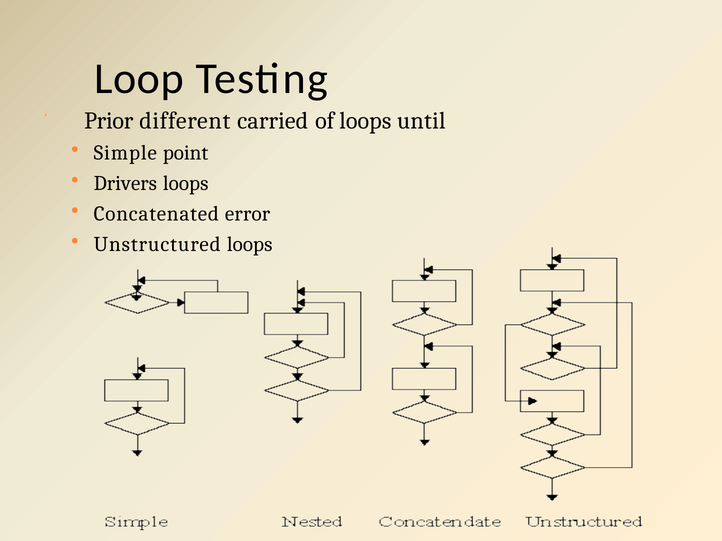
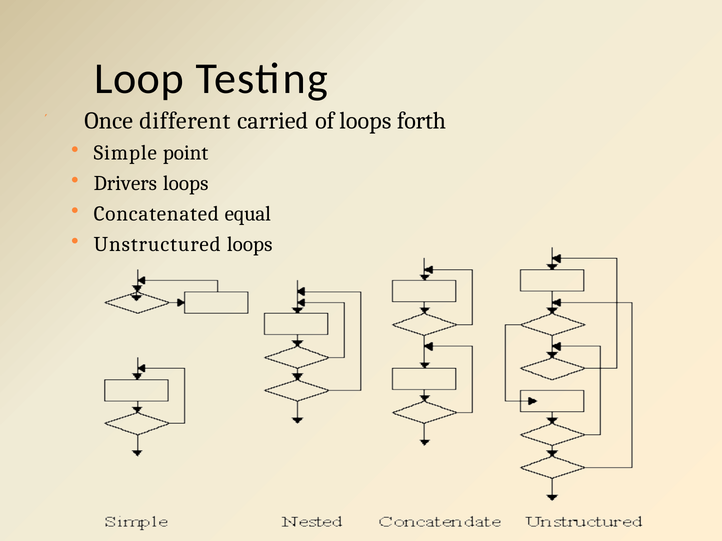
Prior: Prior -> Once
until: until -> forth
error: error -> equal
